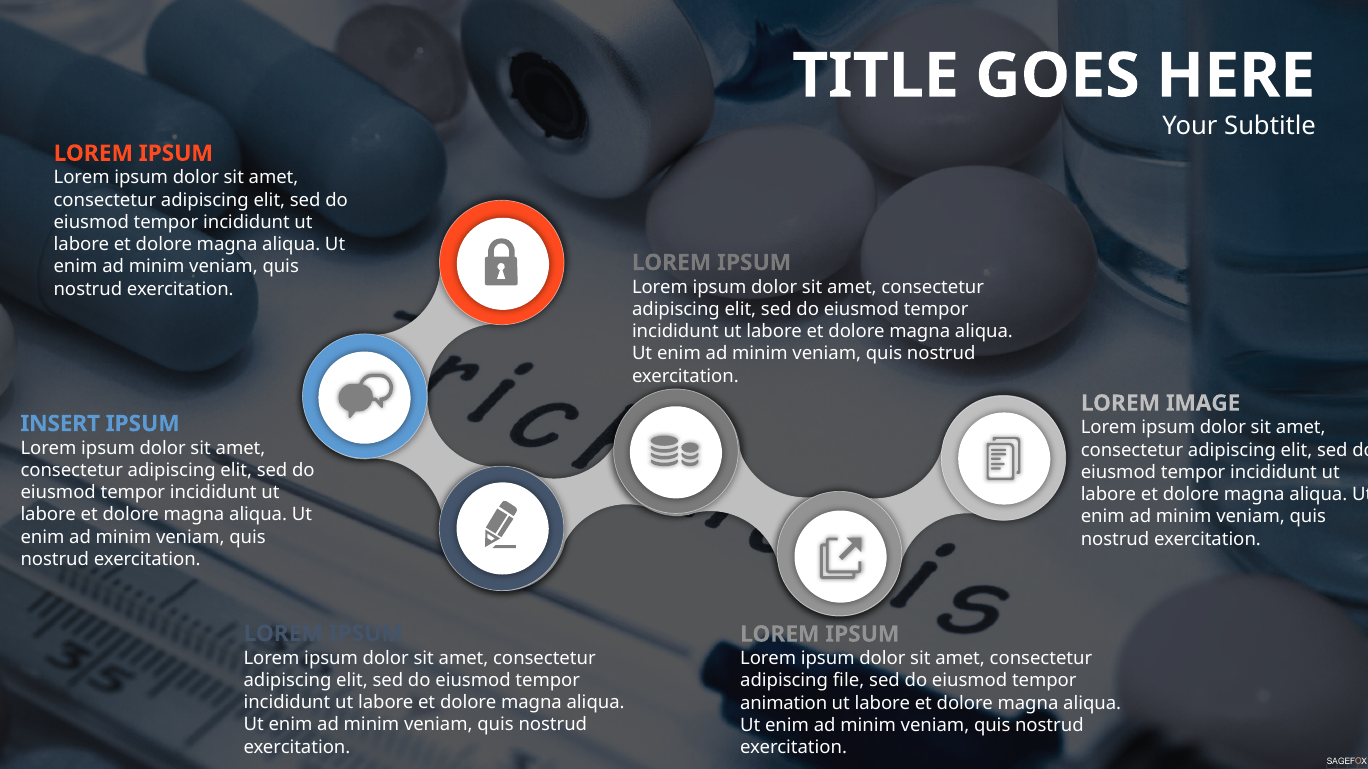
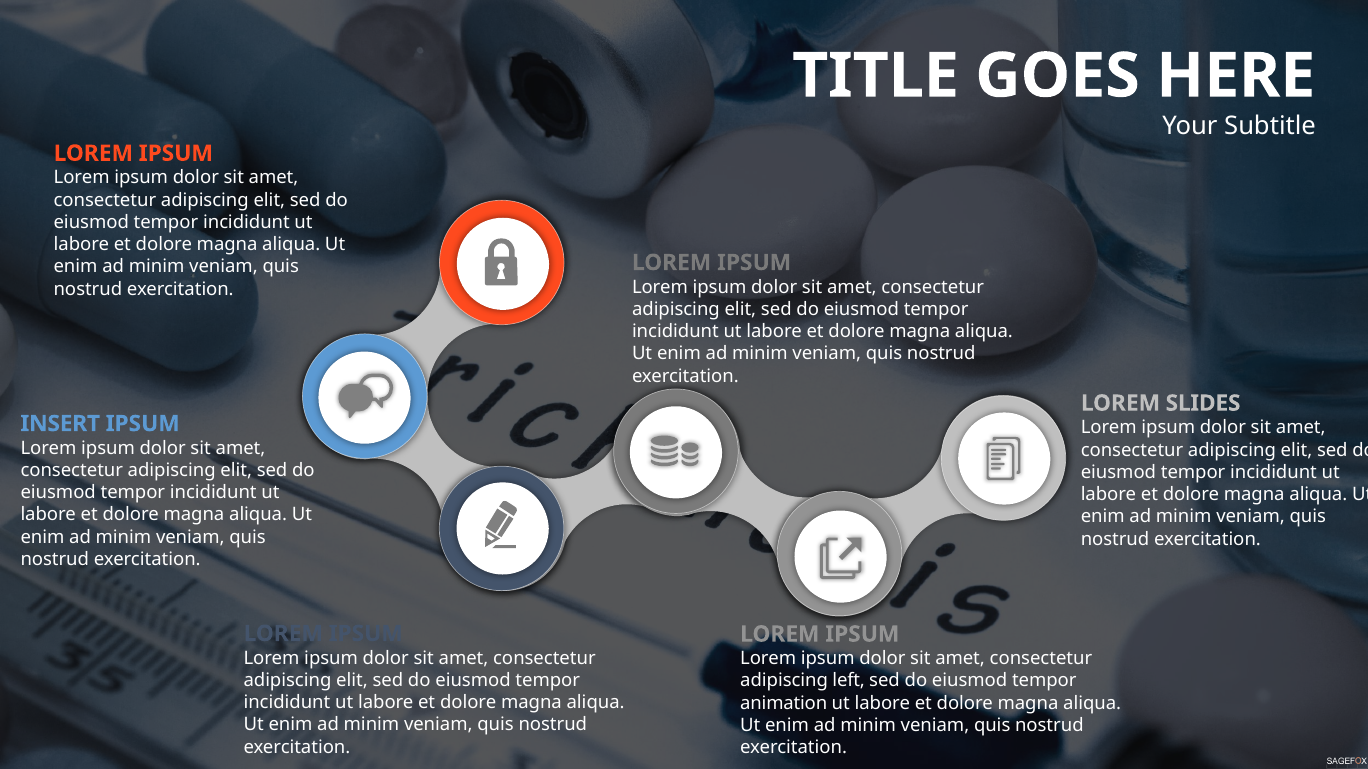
IMAGE: IMAGE -> SLIDES
file: file -> left
